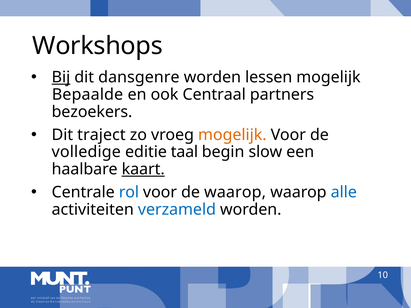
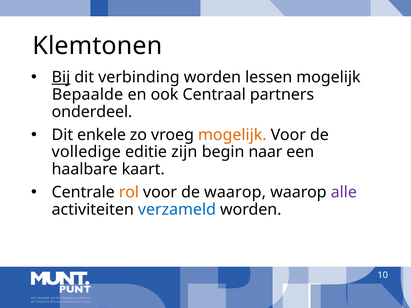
Workshops: Workshops -> Klemtonen
dansgenre: dansgenre -> verbinding
bezoekers: bezoekers -> onderdeel
traject: traject -> enkele
taal: taal -> zijn
slow: slow -> naar
kaart underline: present -> none
rol colour: blue -> orange
alle colour: blue -> purple
